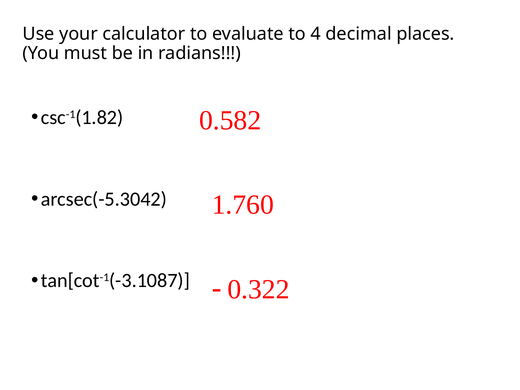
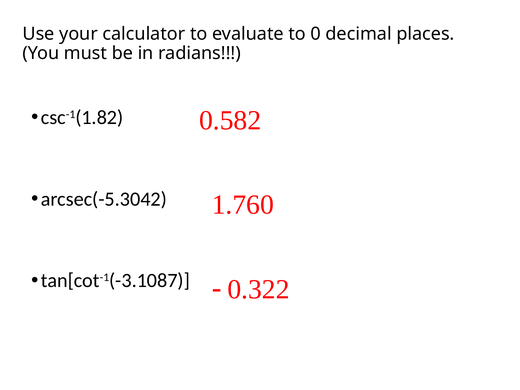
4: 4 -> 0
